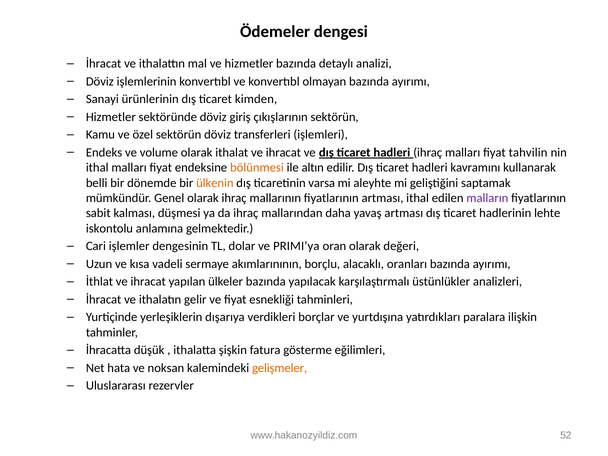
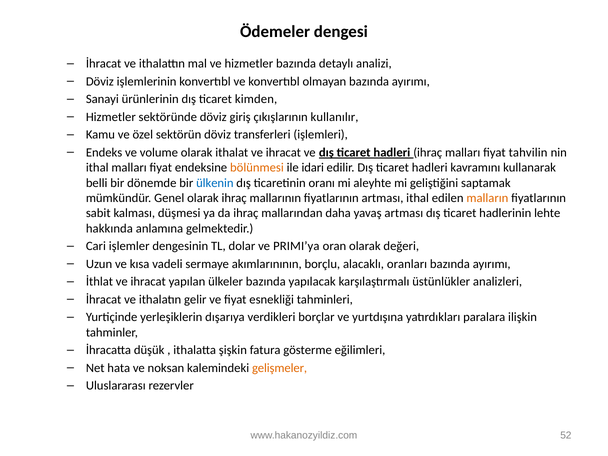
çıkışlarının sektörün: sektörün -> kullanılır
altın: altın -> idari
ülkenin colour: orange -> blue
varsa: varsa -> oranı
malların colour: purple -> orange
iskontolu: iskontolu -> hakkında
